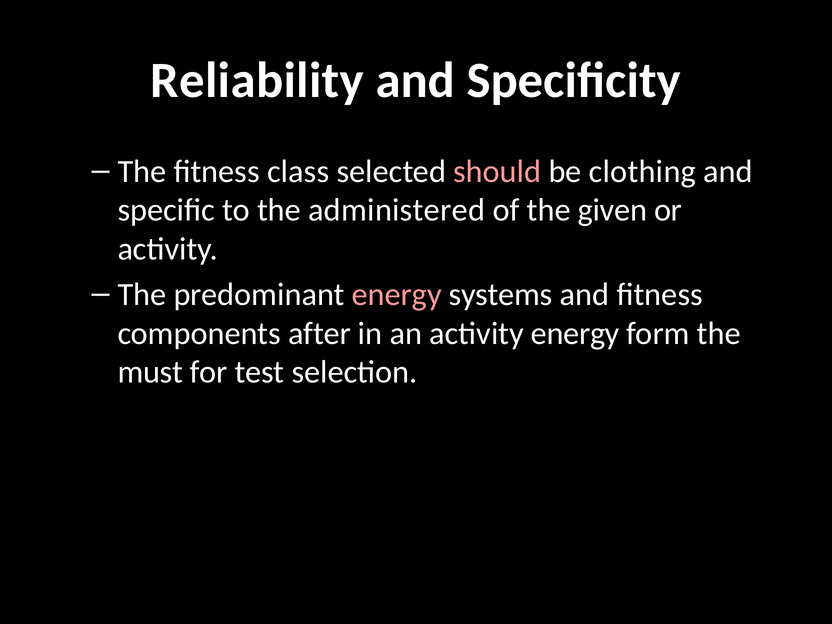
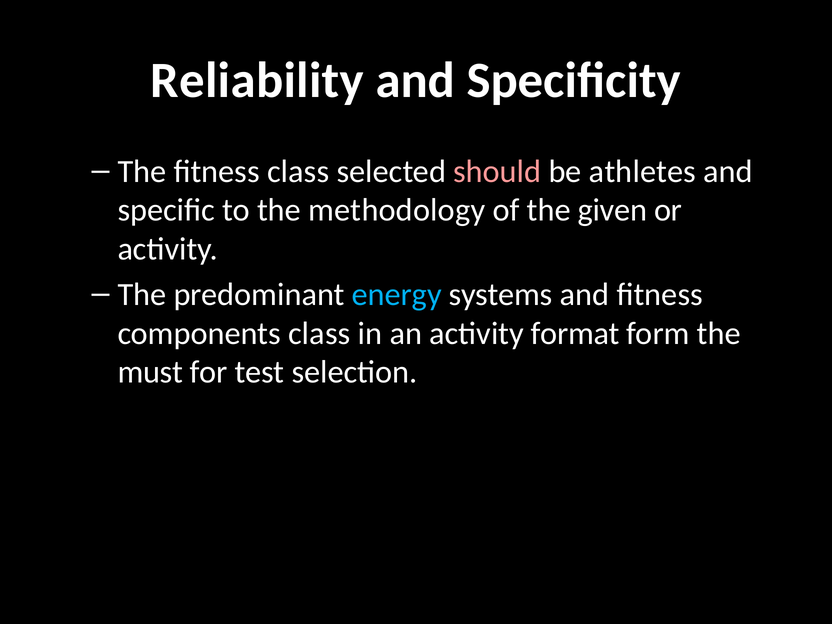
clothing: clothing -> athletes
administered: administered -> methodology
energy at (397, 294) colour: pink -> light blue
components after: after -> class
activity energy: energy -> format
